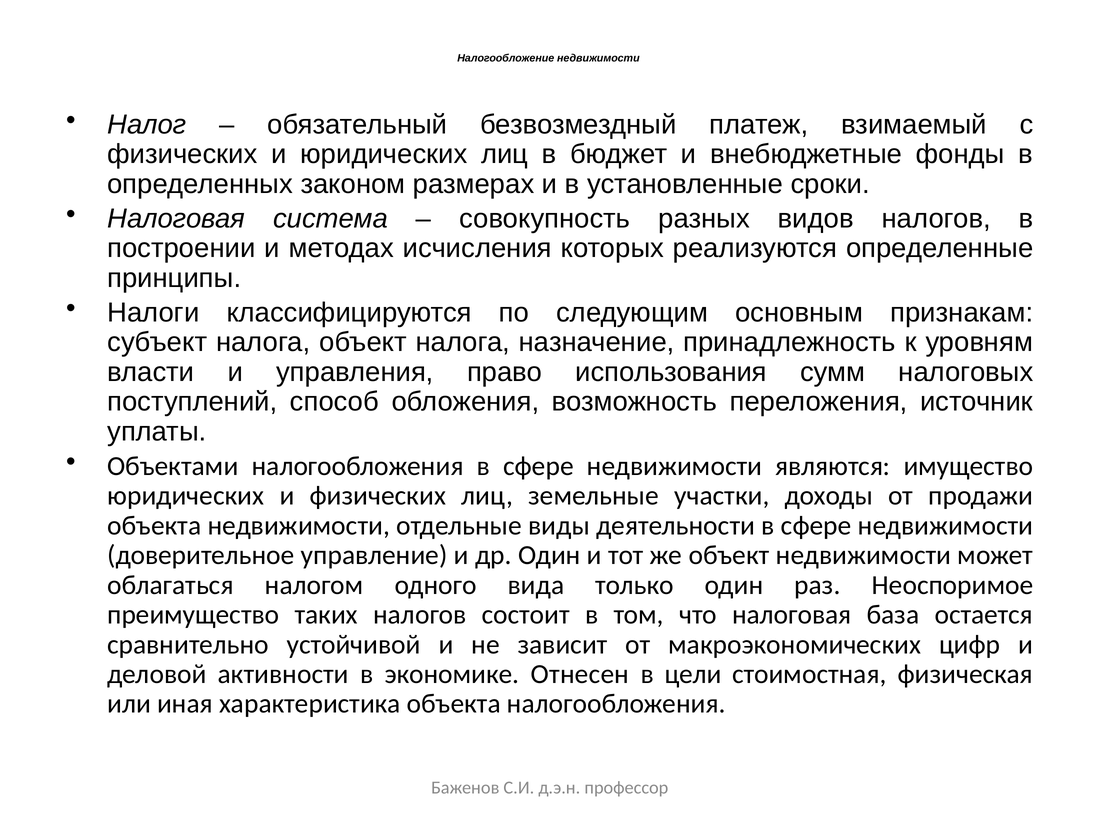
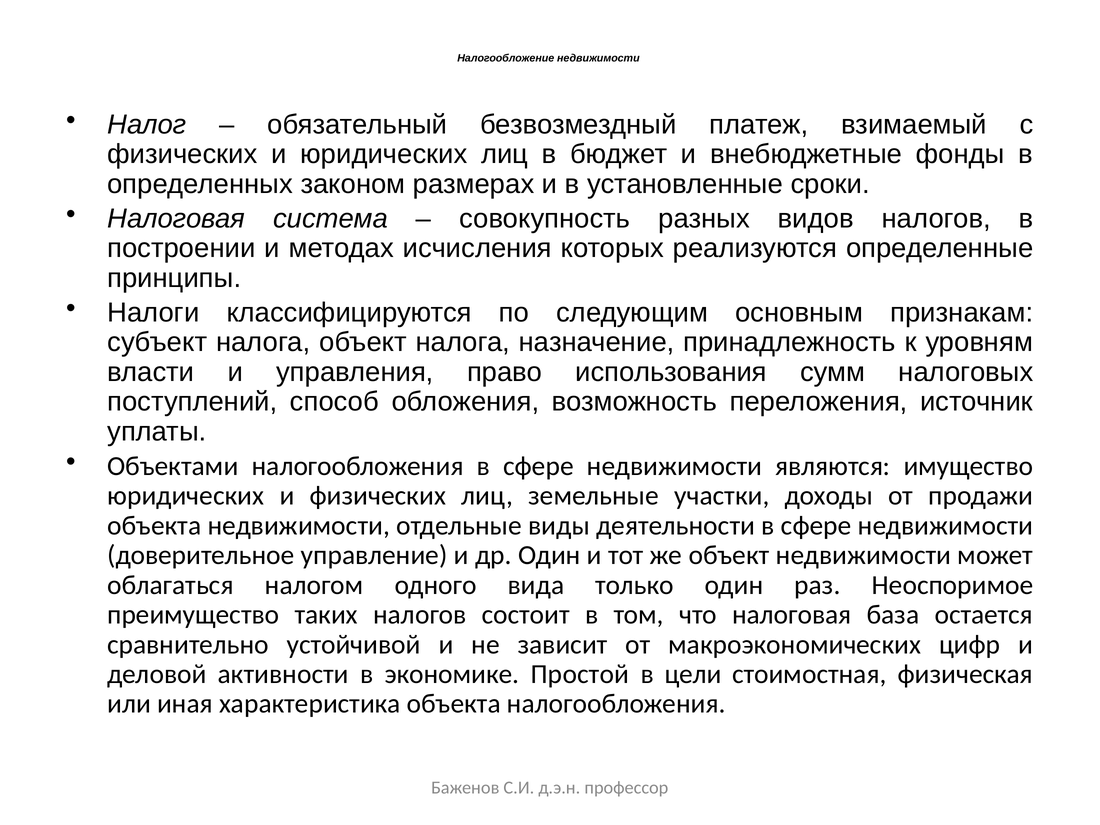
Отнесен: Отнесен -> Простой
